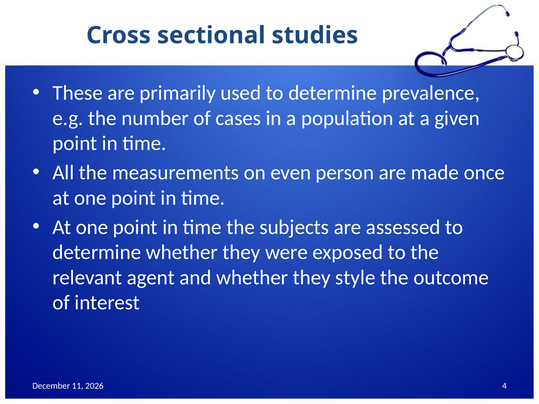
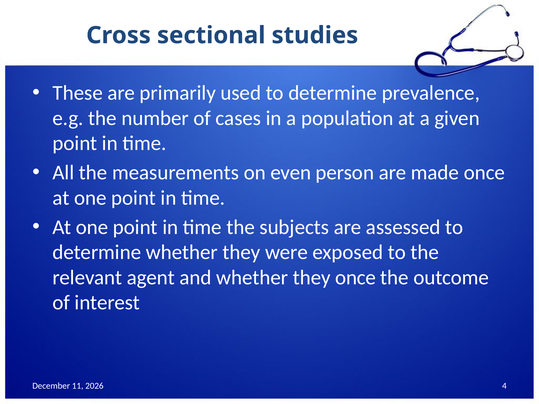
they style: style -> once
